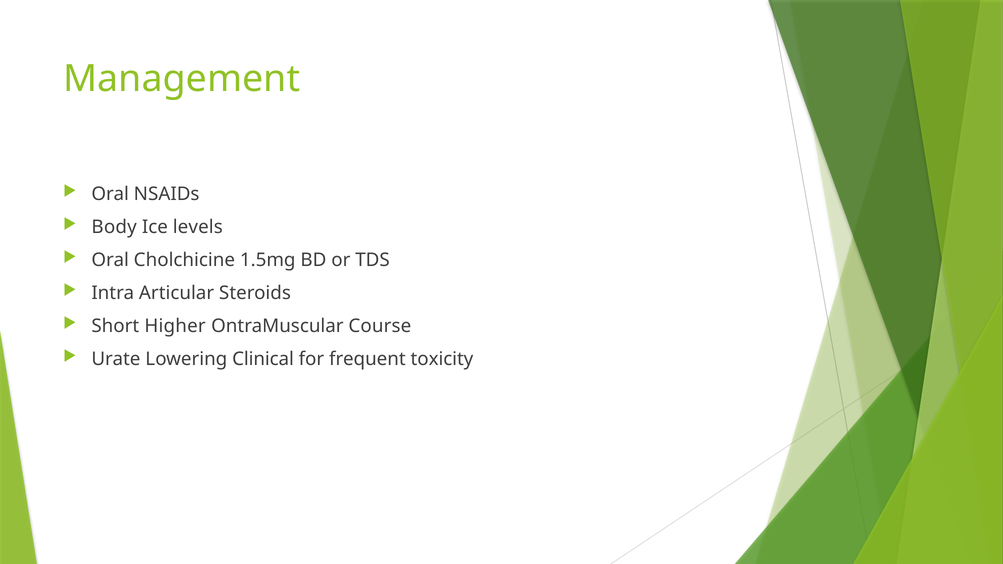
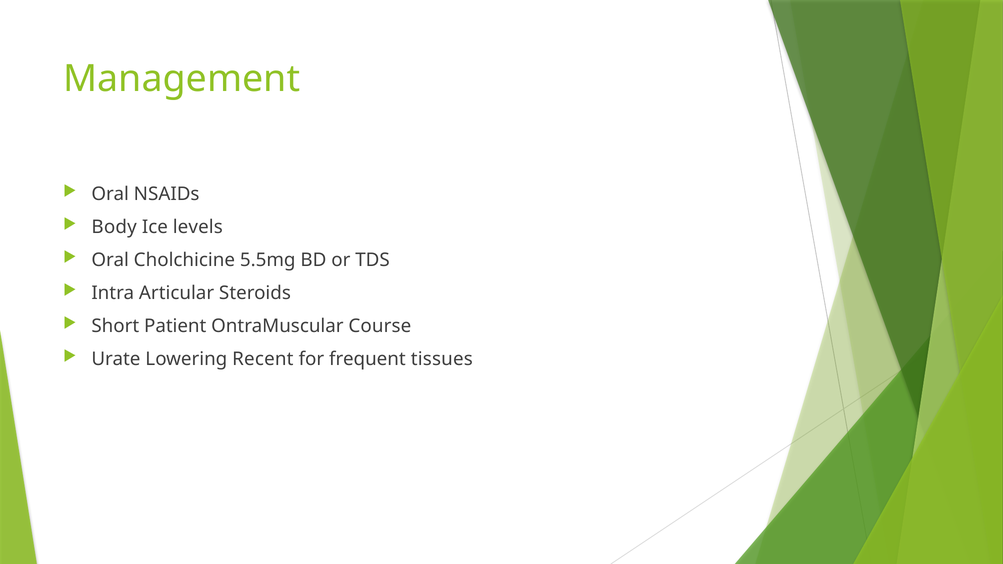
1.5mg: 1.5mg -> 5.5mg
Higher: Higher -> Patient
Clinical: Clinical -> Recent
toxicity: toxicity -> tissues
